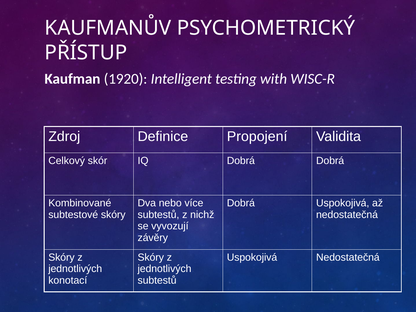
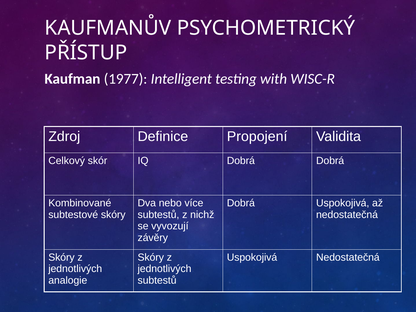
1920: 1920 -> 1977
konotací: konotací -> analogie
